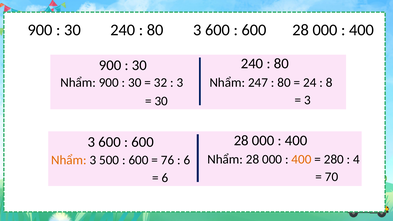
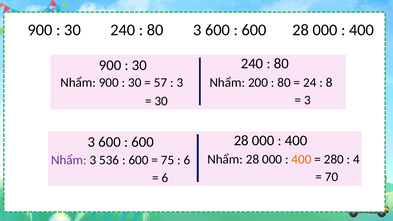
32: 32 -> 57
247: 247 -> 200
Nhẩm at (69, 160) colour: orange -> purple
500: 500 -> 536
76: 76 -> 75
